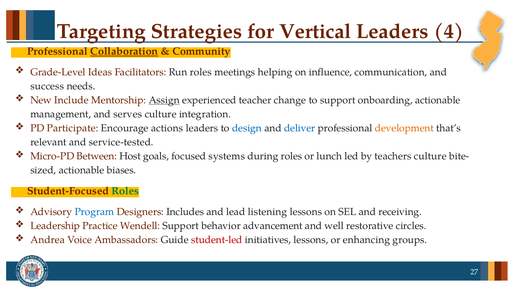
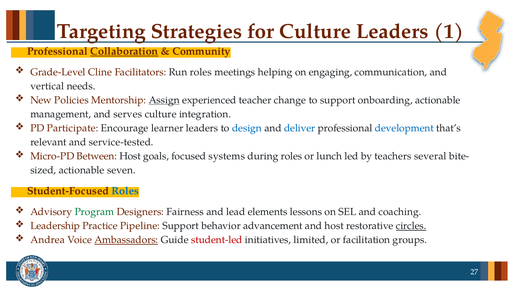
for Vertical: Vertical -> Culture
4: 4 -> 1
Ideas: Ideas -> Cline
influence: influence -> engaging
success: success -> vertical
Include: Include -> Policies
actions: actions -> learner
development colour: orange -> blue
teachers culture: culture -> several
biases: biases -> seven
Roles at (125, 191) colour: green -> blue
Program colour: blue -> green
Includes: Includes -> Fairness
listening: listening -> elements
receiving: receiving -> coaching
Wendell: Wendell -> Pipeline
and well: well -> host
circles underline: none -> present
Ambassadors underline: none -> present
initiatives lessons: lessons -> limited
enhancing: enhancing -> facilitation
